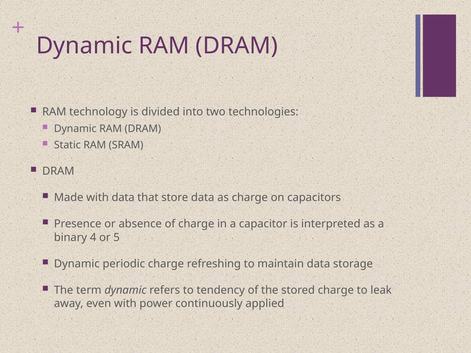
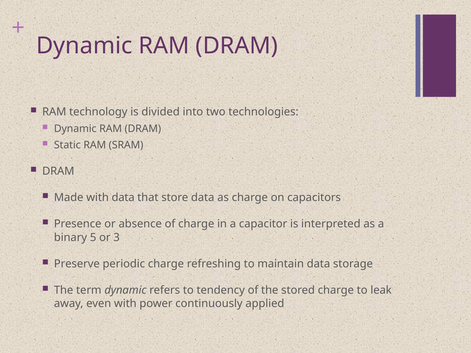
4: 4 -> 5
5: 5 -> 3
Dynamic at (77, 264): Dynamic -> Preserve
